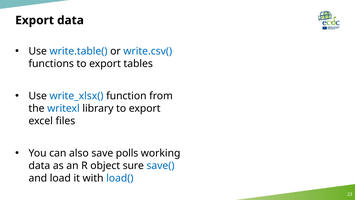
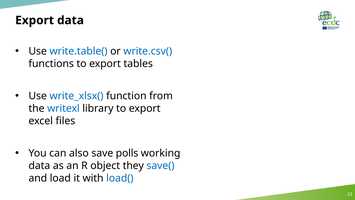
sure: sure -> they
